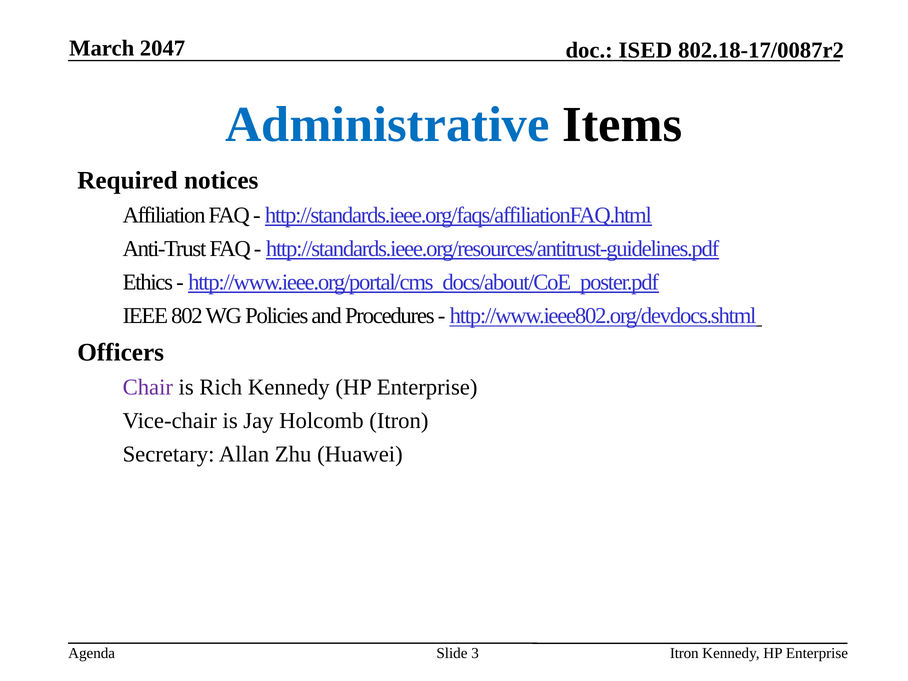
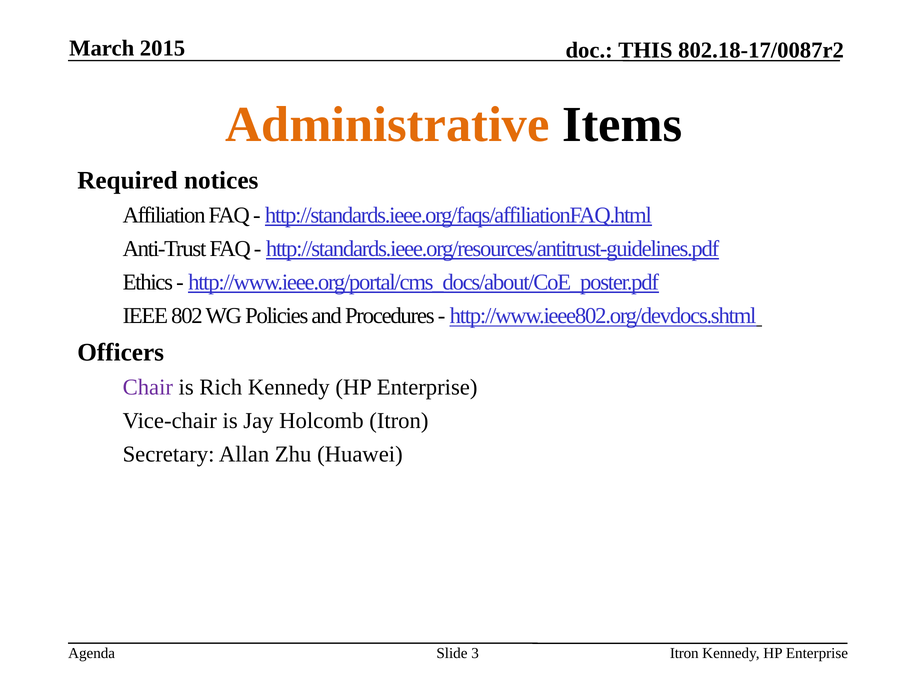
2047: 2047 -> 2015
ISED: ISED -> THIS
Administrative colour: blue -> orange
